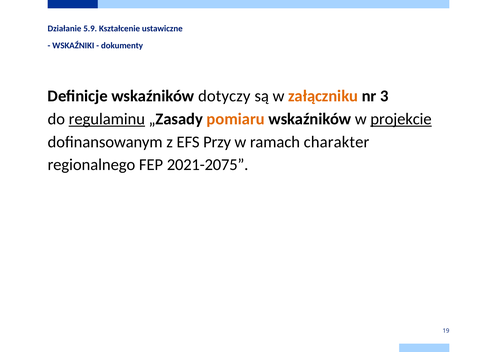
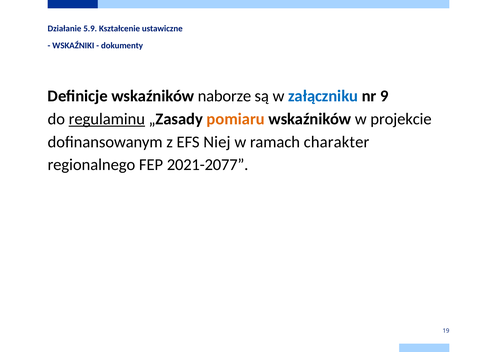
dotyczy: dotyczy -> naborze
załączniku colour: orange -> blue
3: 3 -> 9
projekcie underline: present -> none
Przy: Przy -> Niej
2021-2075: 2021-2075 -> 2021-2077
